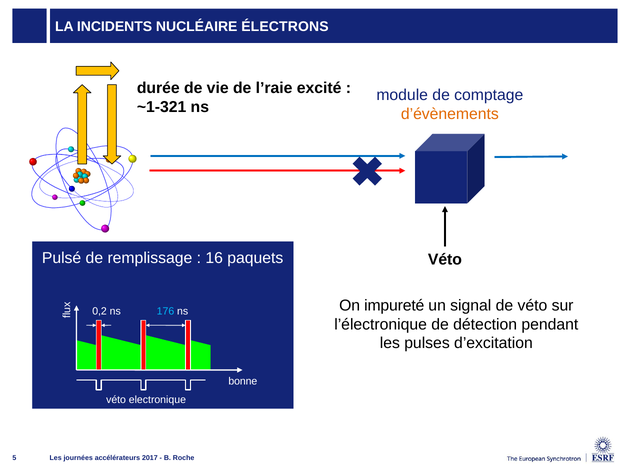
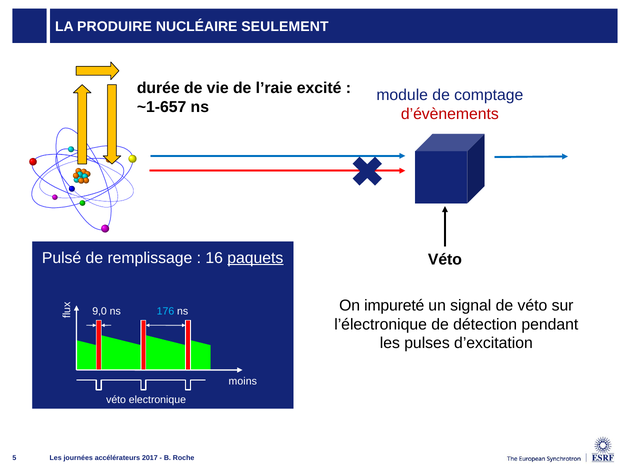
INCIDENTS: INCIDENTS -> PRODUIRE
ÉLECTRONS: ÉLECTRONS -> SEULEMENT
~1-321: ~1-321 -> ~1-657
d’évènements colour: orange -> red
paquets underline: none -> present
0,2: 0,2 -> 9,0
bonne: bonne -> moins
